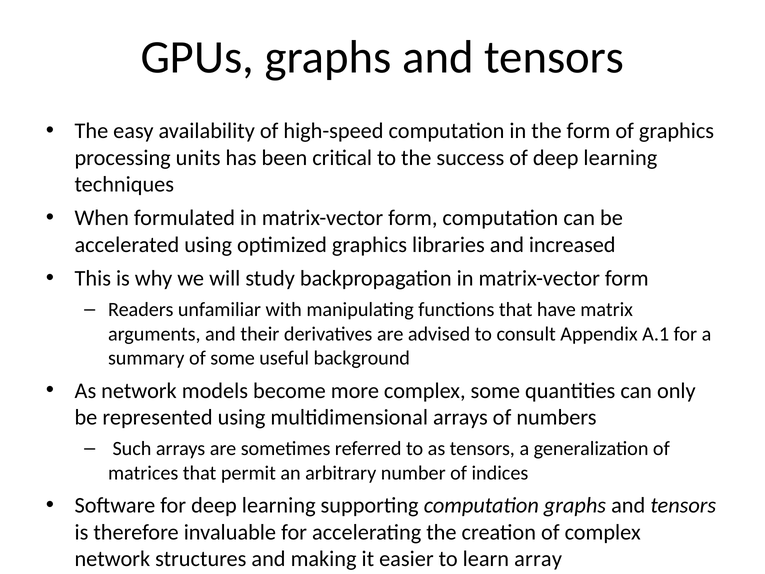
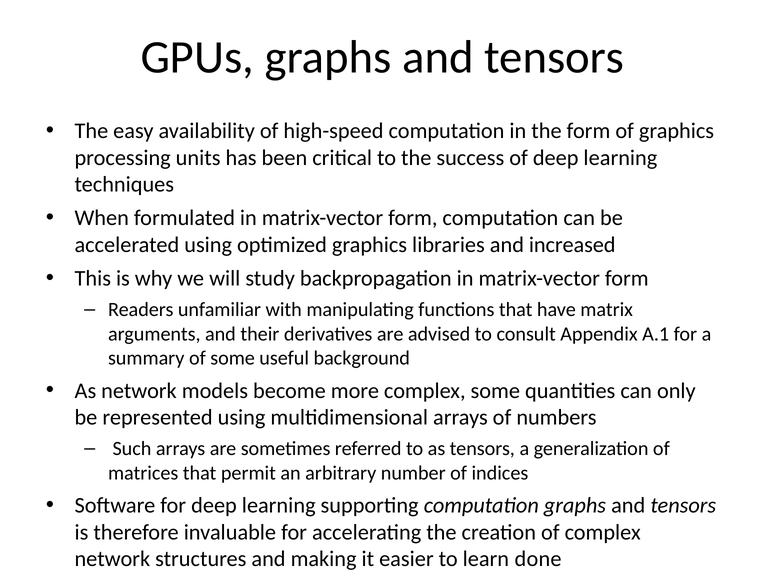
array: array -> done
